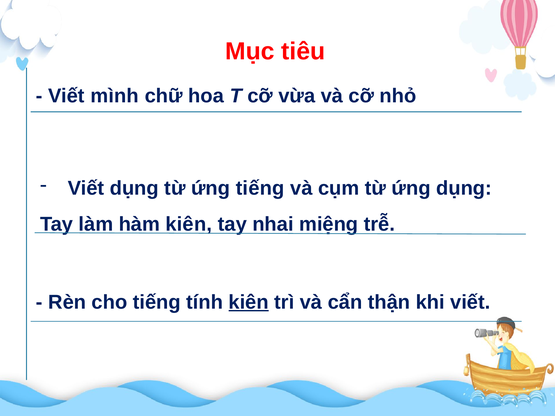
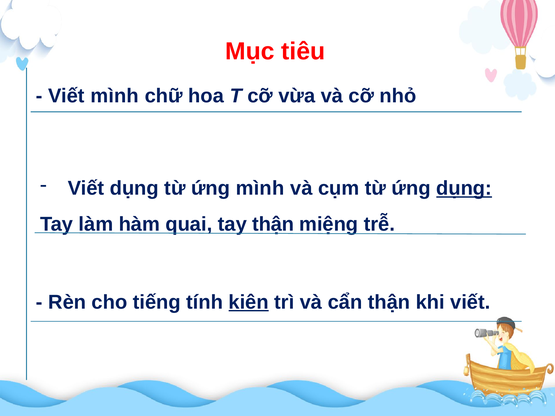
ứng tiếng: tiếng -> mình
dụng at (464, 188) underline: none -> present
hàm kiên: kiên -> quai
tay nhai: nhai -> thận
